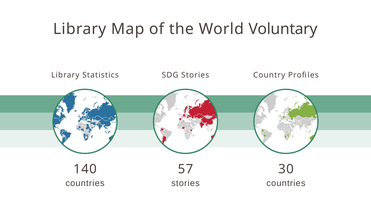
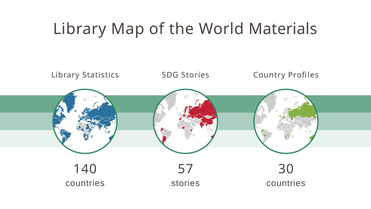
Voluntary: Voluntary -> Materials
